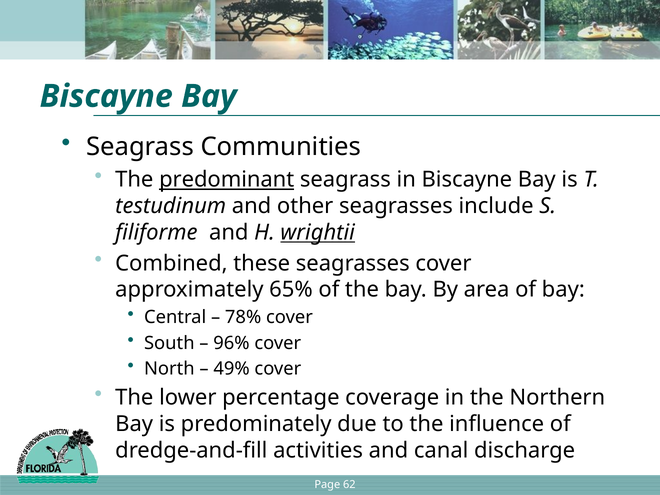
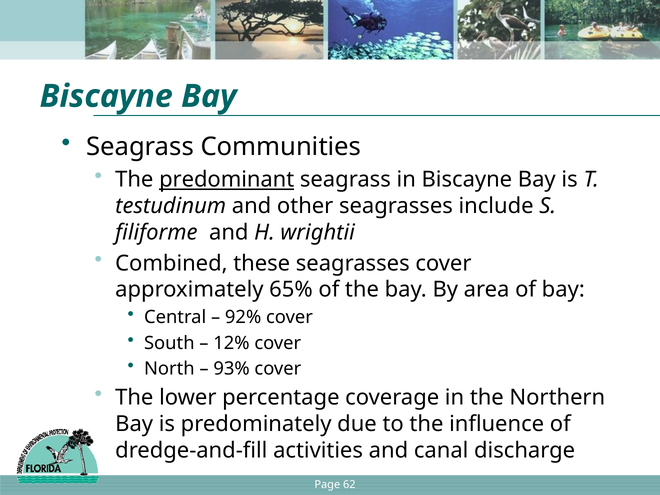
wrightii underline: present -> none
78%: 78% -> 92%
96%: 96% -> 12%
49%: 49% -> 93%
